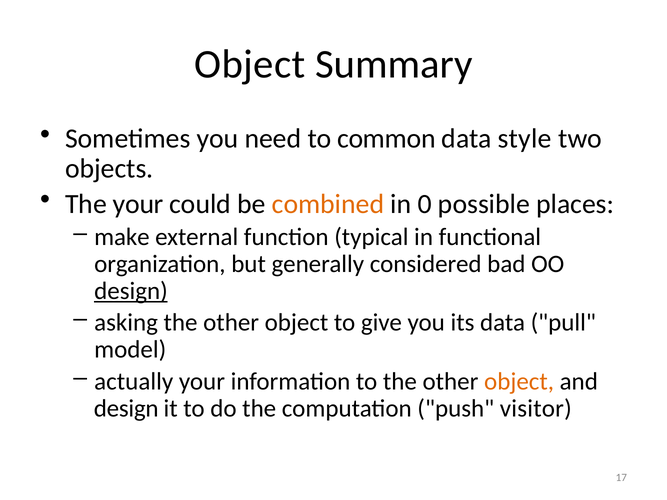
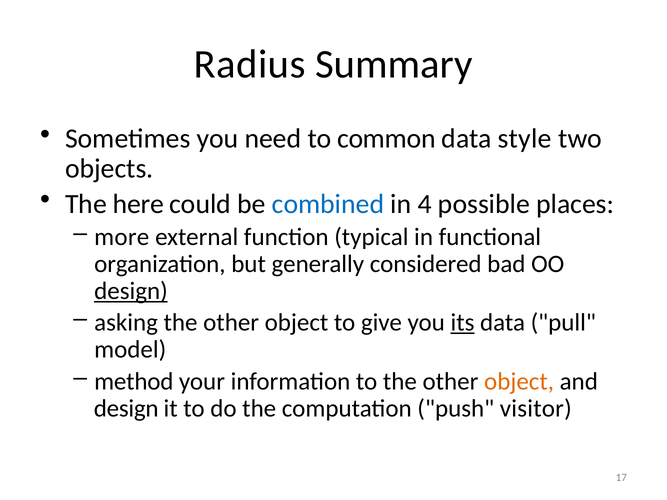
Object at (250, 65): Object -> Radius
The your: your -> here
combined colour: orange -> blue
0: 0 -> 4
make: make -> more
its underline: none -> present
actually: actually -> method
